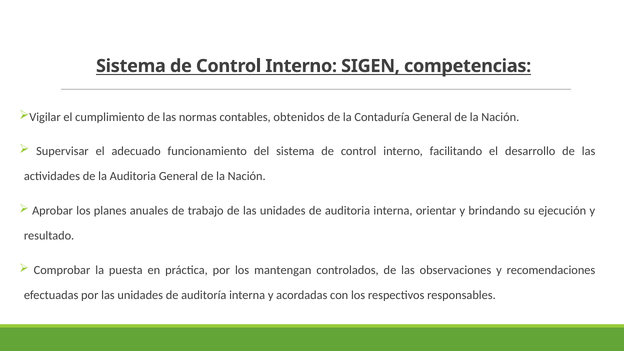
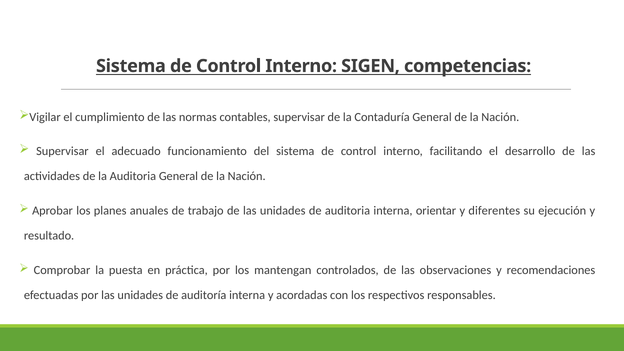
contables obtenidos: obtenidos -> supervisar
brindando: brindando -> diferentes
